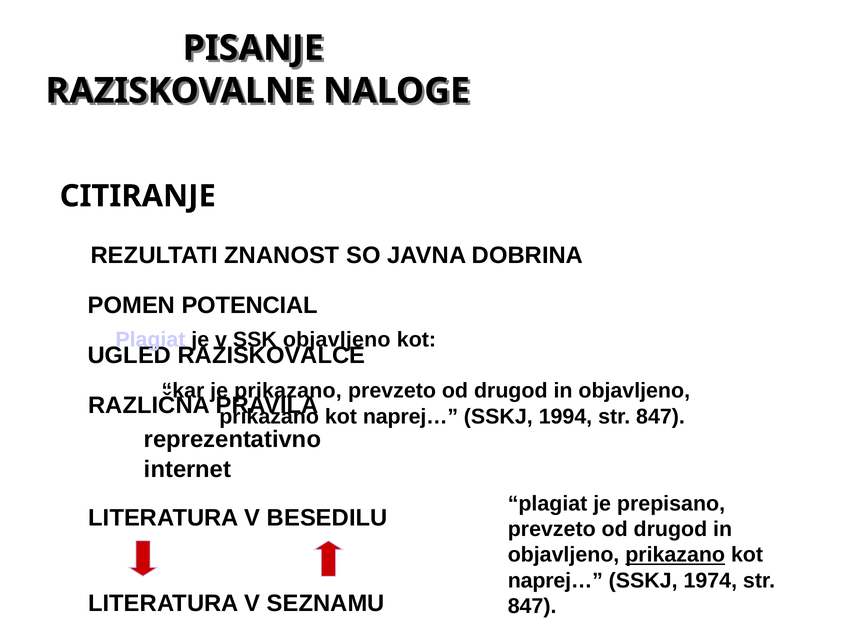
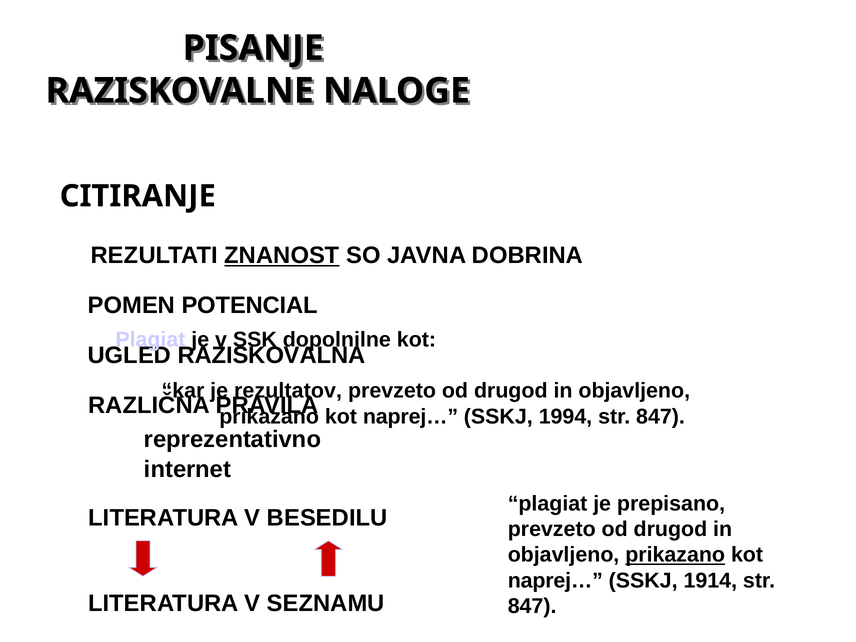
ZNANOST underline: none -> present
SSK objavljeno: objavljeno -> dopolnilne
RAZISKOVALCE: RAZISKOVALCE -> RAZISKOVALNA
je prikazano: prikazano -> rezultatov
1974: 1974 -> 1914
